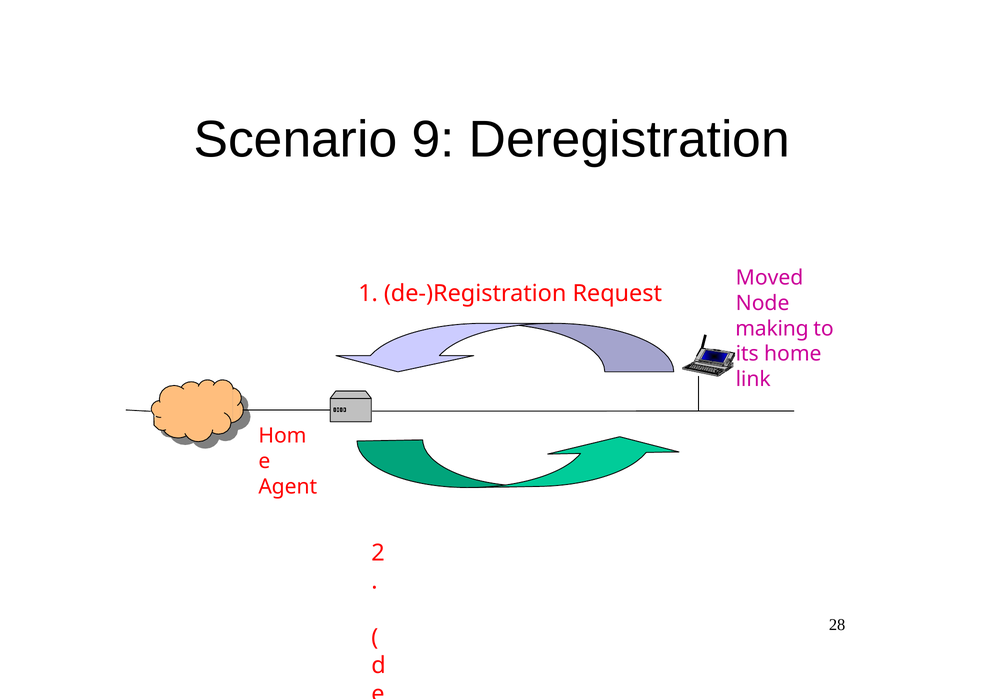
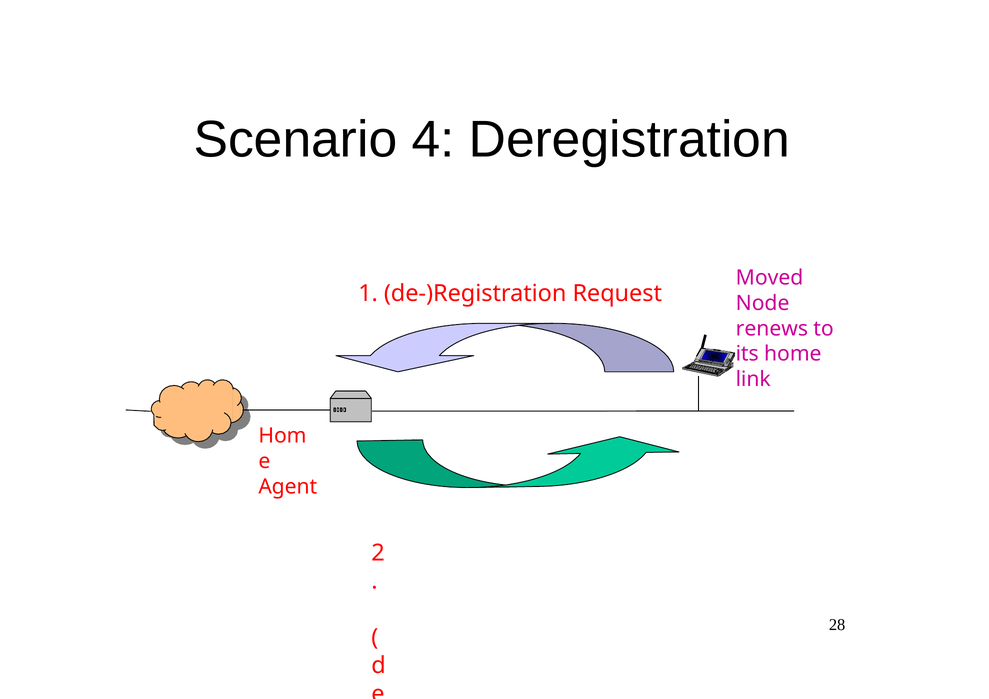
9: 9 -> 4
making: making -> renews
